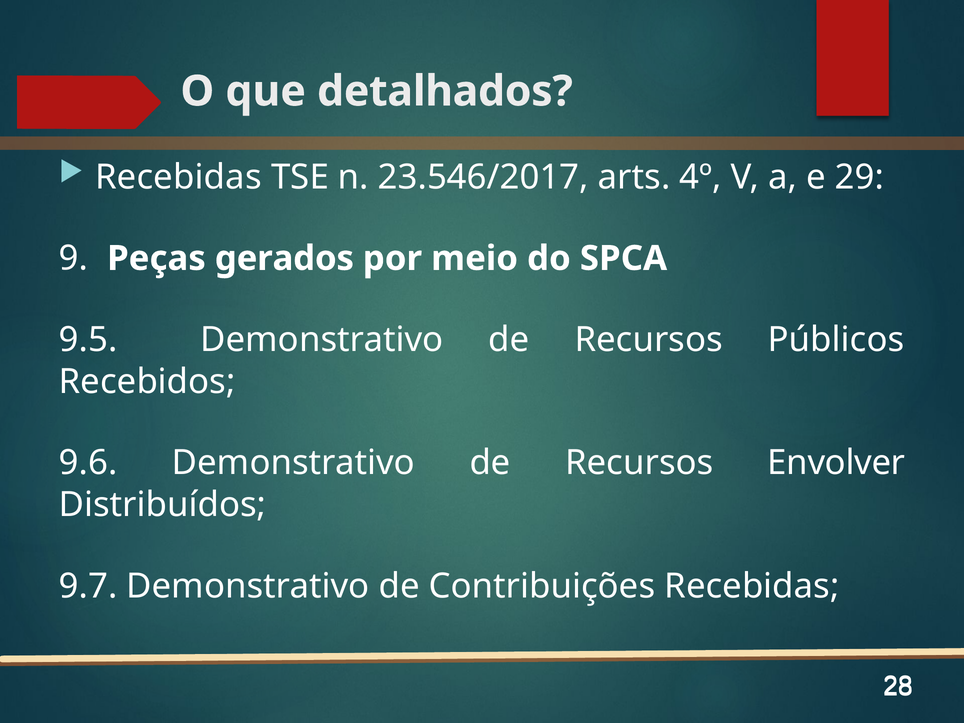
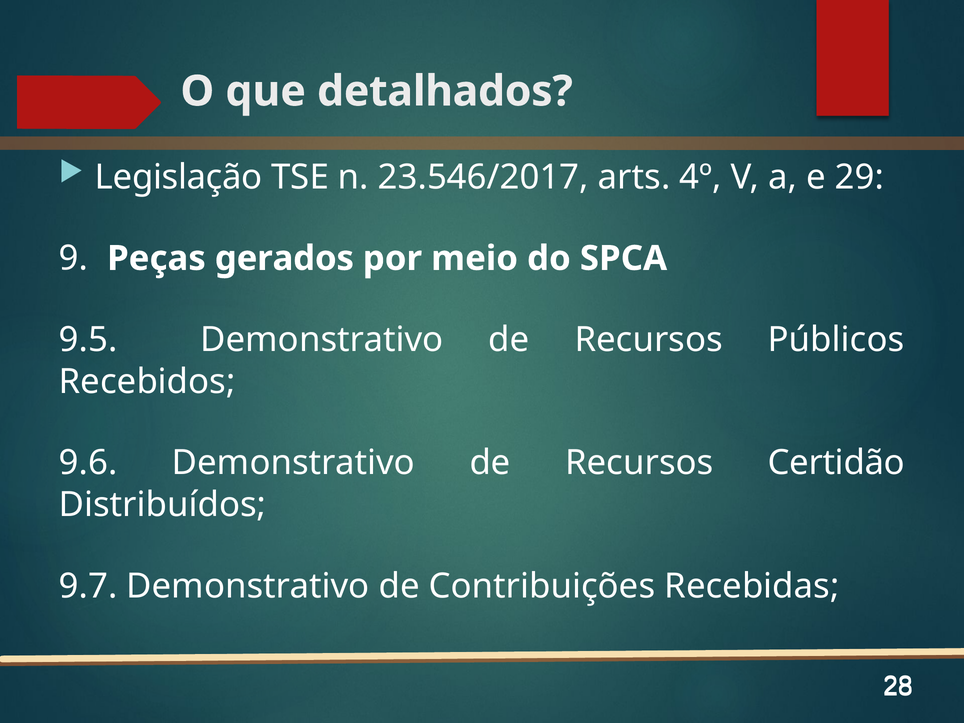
Recebidas at (178, 177): Recebidas -> Legislação
Envolver: Envolver -> Certidão
